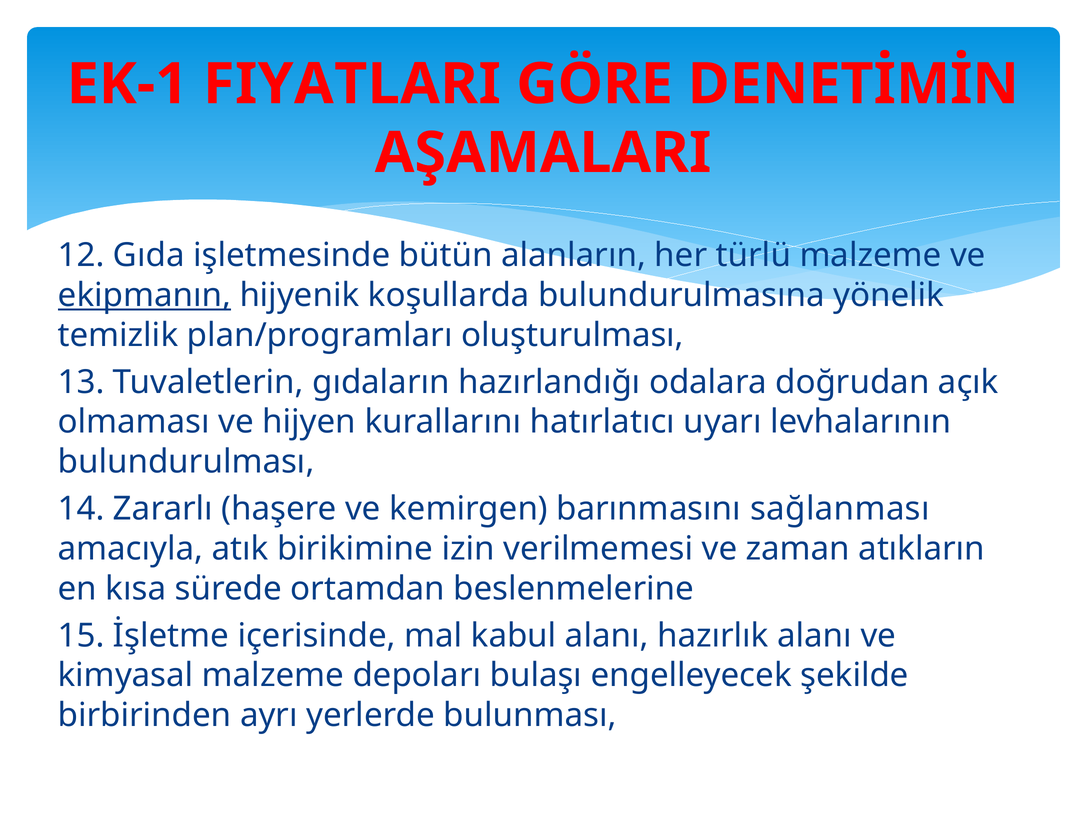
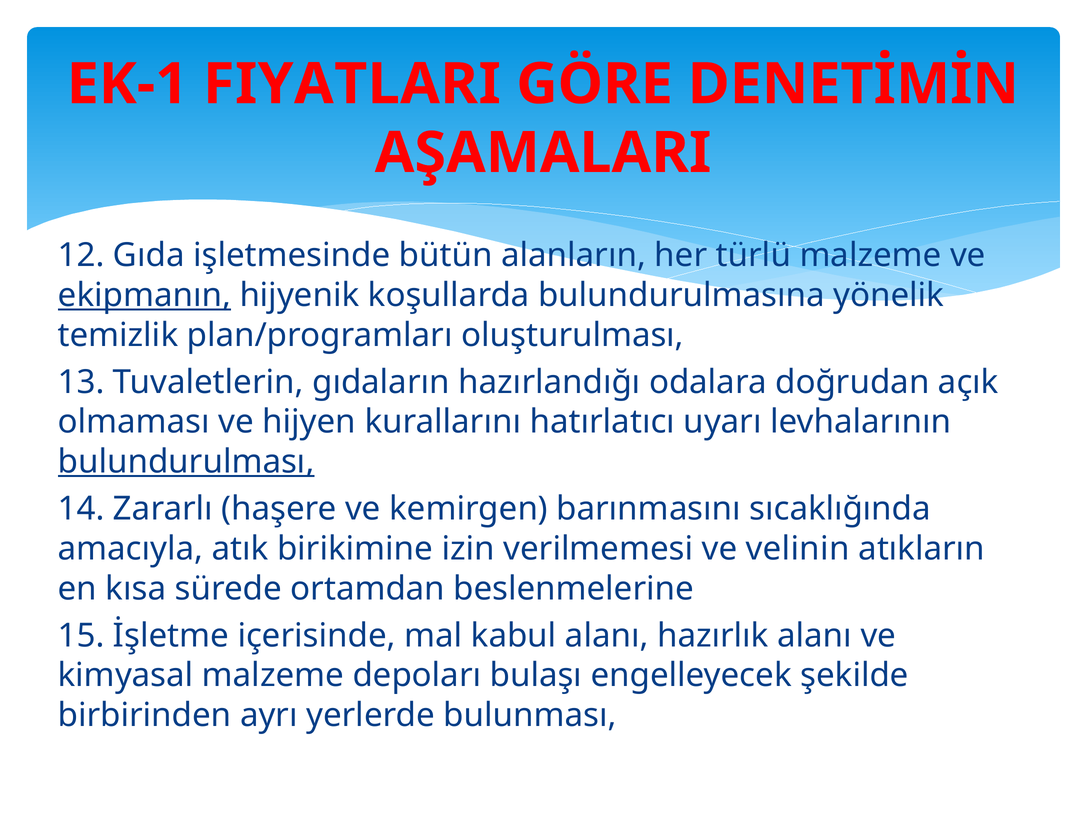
bulundurulması underline: none -> present
sağlanması: sağlanması -> sıcaklığında
zaman: zaman -> velinin
